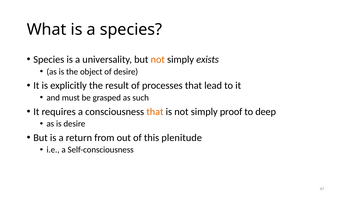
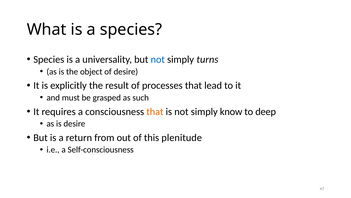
not at (158, 59) colour: orange -> blue
exists: exists -> turns
proof: proof -> know
